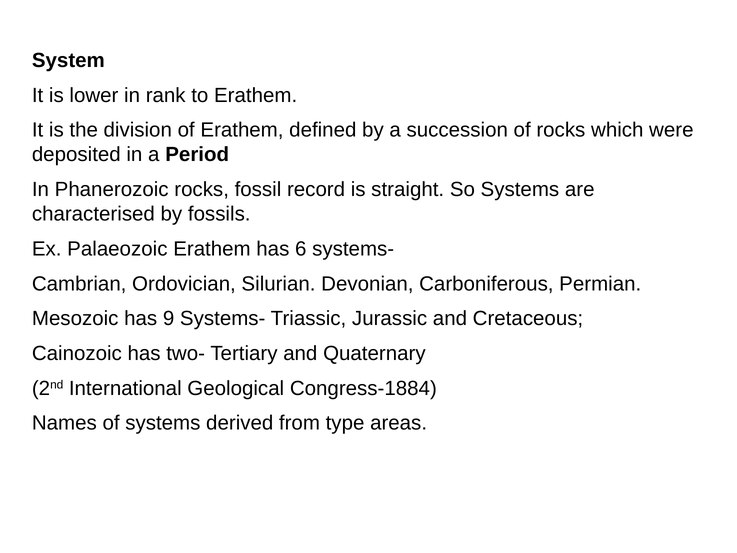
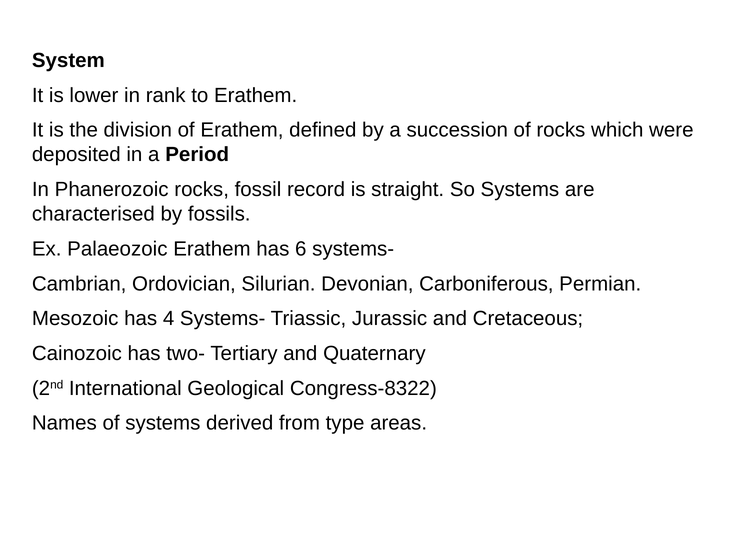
9: 9 -> 4
Congress-1884: Congress-1884 -> Congress-8322
